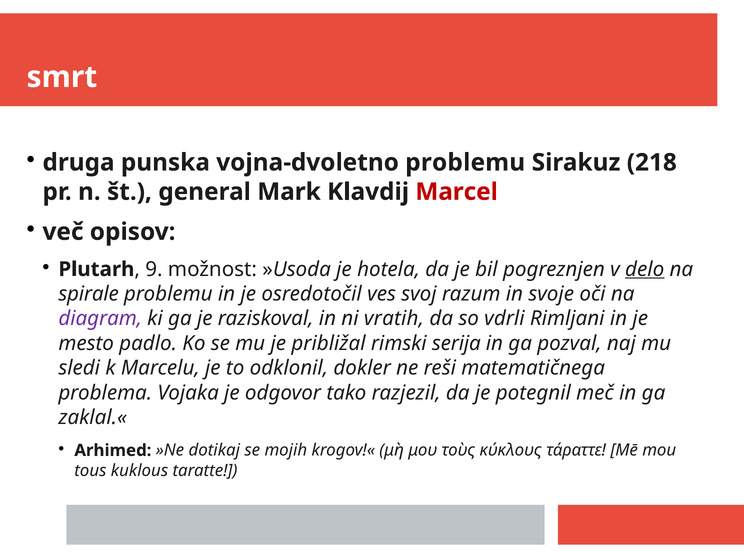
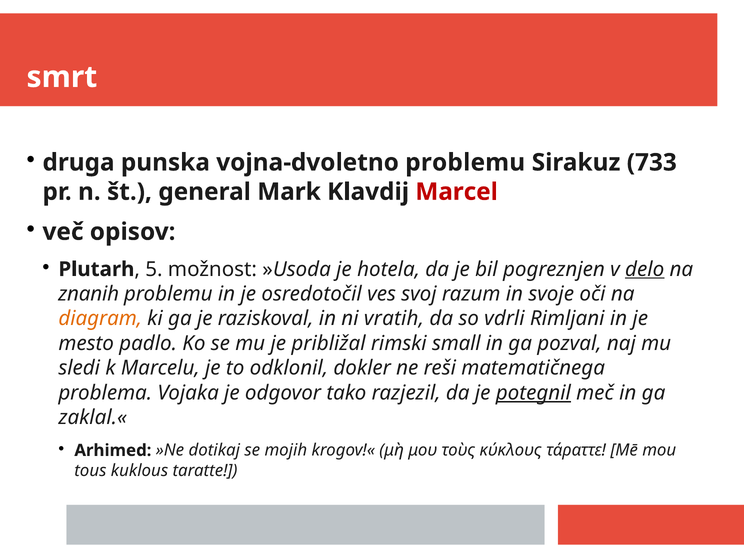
218: 218 -> 733
9: 9 -> 5
spirale: spirale -> znanih
diagram colour: purple -> orange
serija: serija -> small
potegnil underline: none -> present
